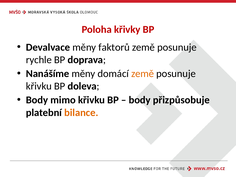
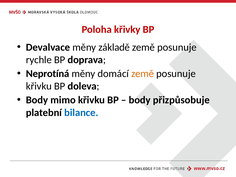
faktorů: faktorů -> základě
Nanášíme: Nanášíme -> Neprotíná
bilance colour: orange -> blue
